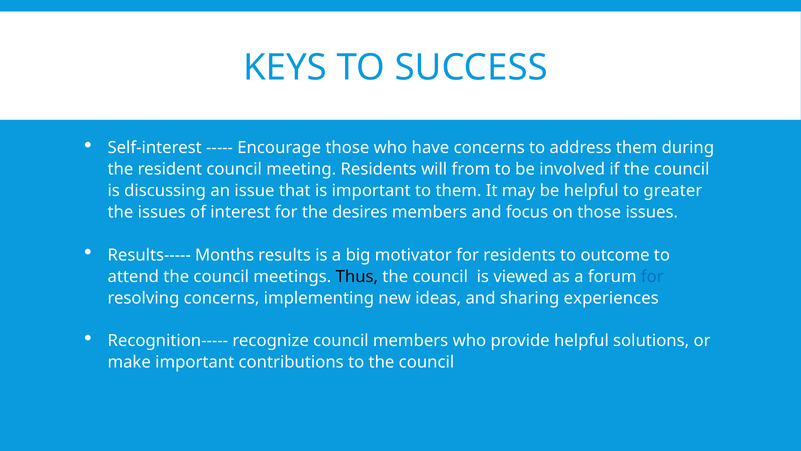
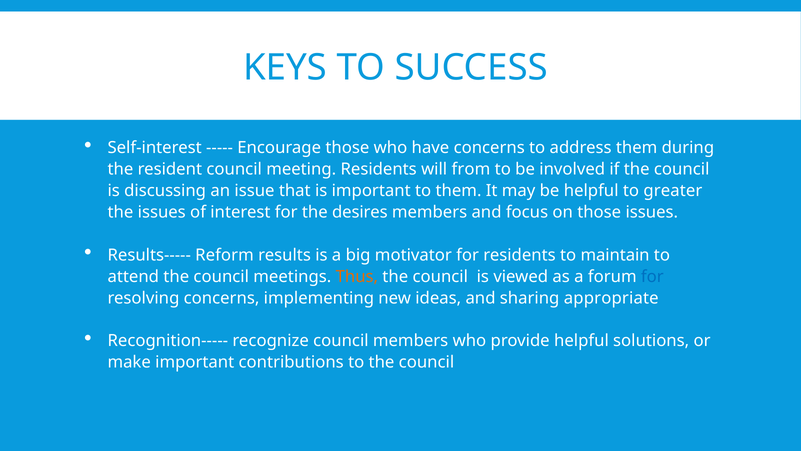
Months: Months -> Reform
outcome: outcome -> maintain
Thus colour: black -> orange
experiences: experiences -> appropriate
